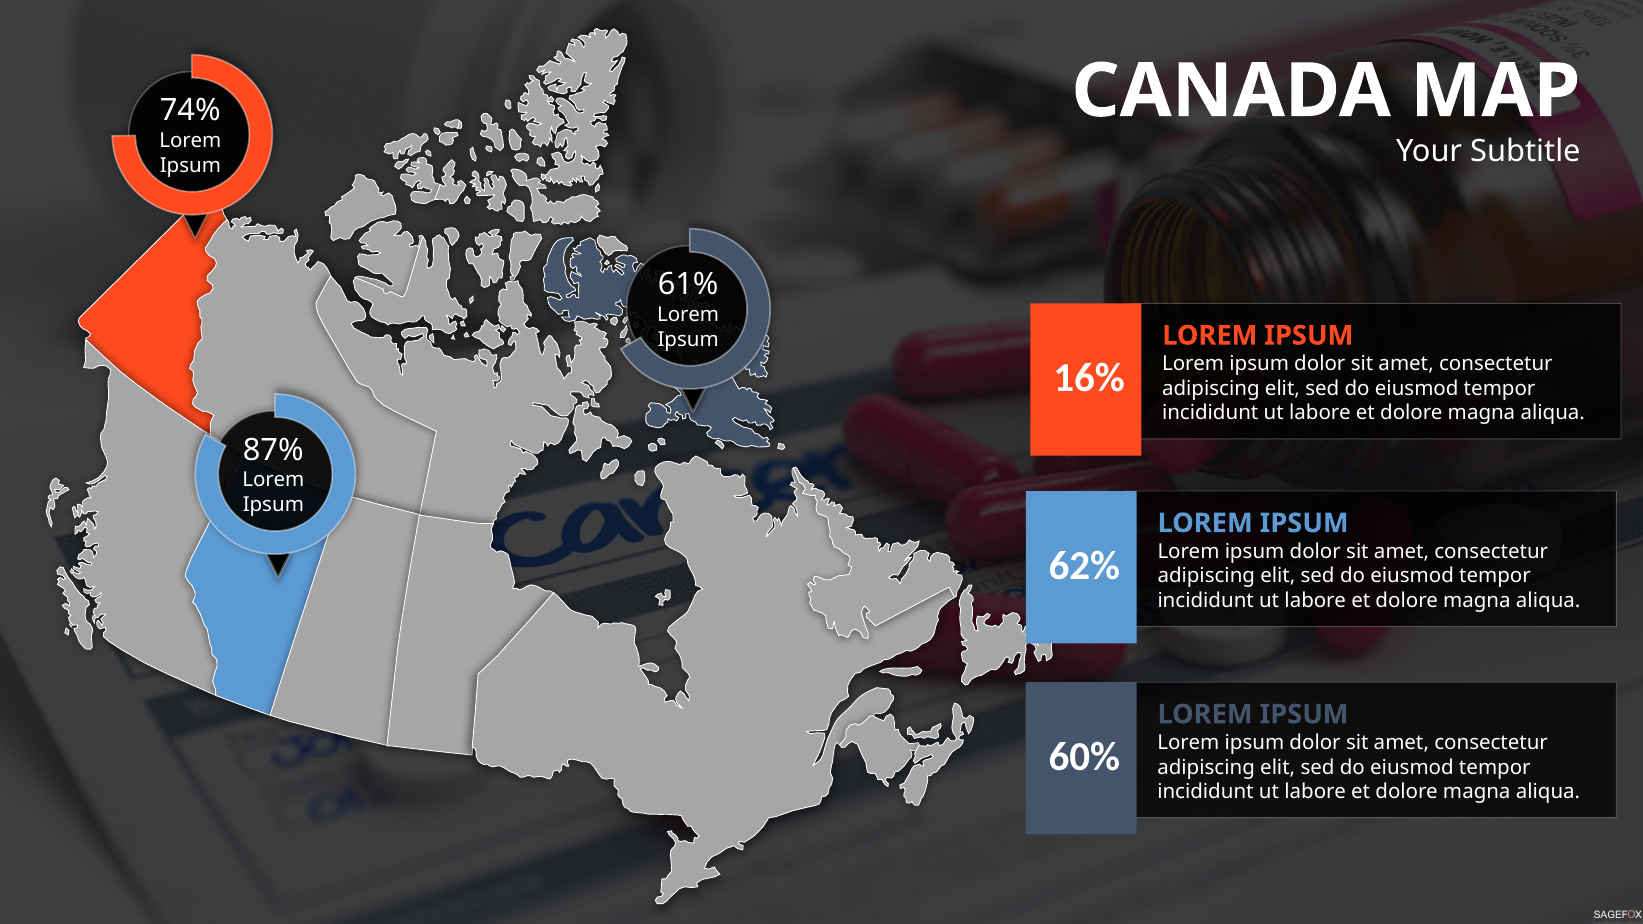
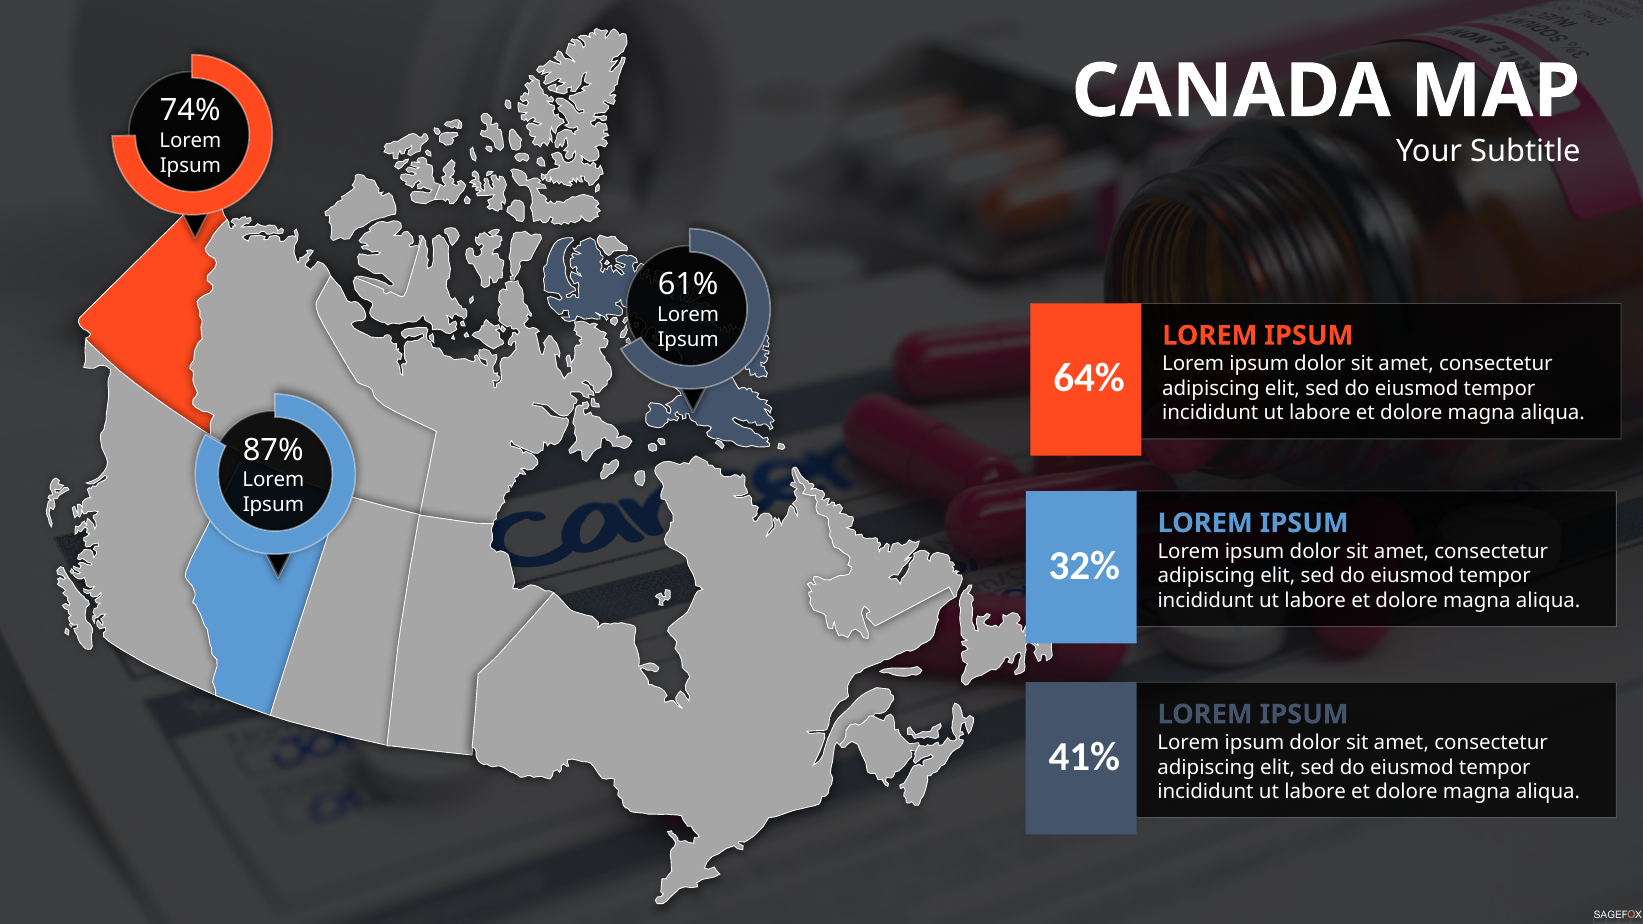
16%: 16% -> 64%
62%: 62% -> 32%
60%: 60% -> 41%
